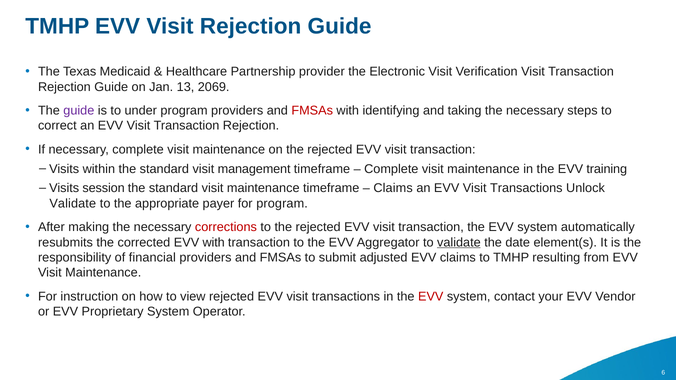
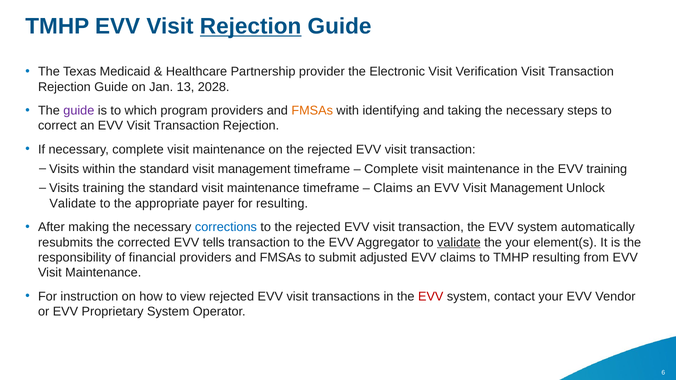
Rejection at (251, 26) underline: none -> present
2069: 2069 -> 2028
under: under -> which
FMSAs at (312, 111) colour: red -> orange
Visits session: session -> training
an EVV Visit Transactions: Transactions -> Management
for program: program -> resulting
corrections colour: red -> blue
EVV with: with -> tells
the date: date -> your
